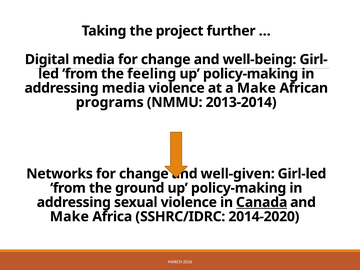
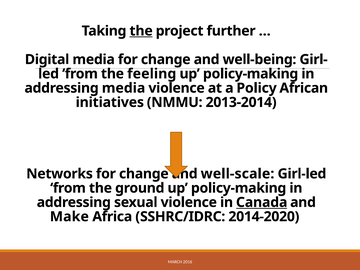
the at (141, 31) underline: none -> present
a Make: Make -> Policy
programs: programs -> initiatives
well-given: well-given -> well-scale
